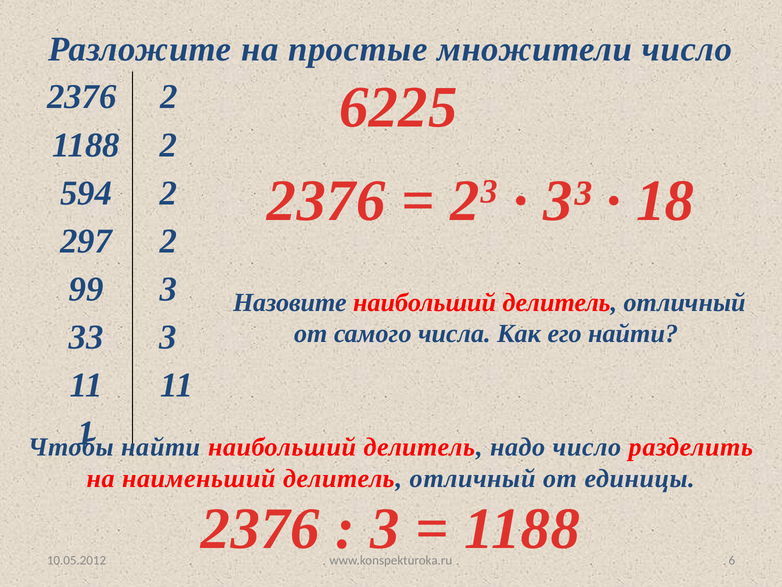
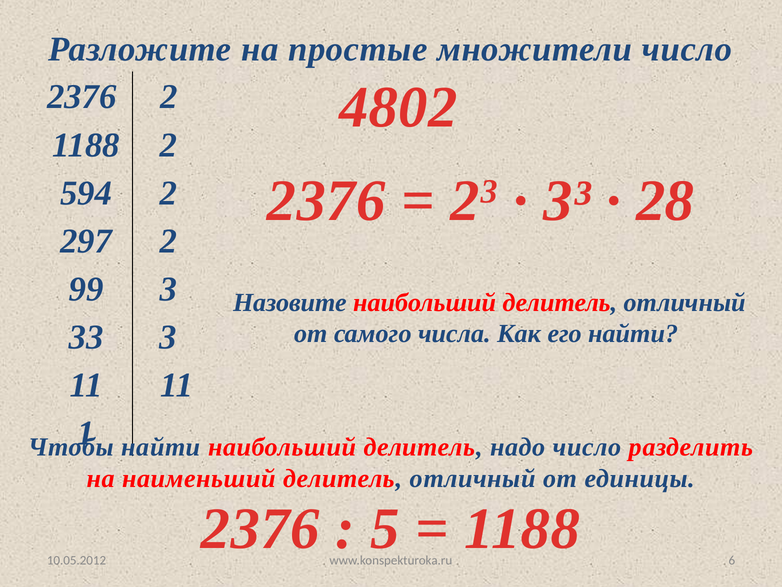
6225: 6225 -> 4802
18: 18 -> 28
3 at (385, 528): 3 -> 5
